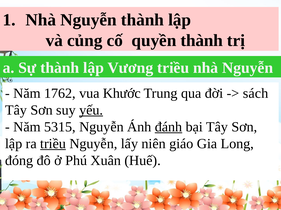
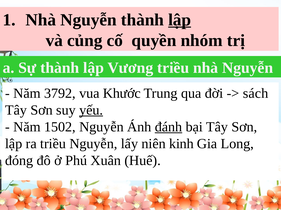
lập at (180, 20) underline: none -> present
quyền thành: thành -> nhóm
1762: 1762 -> 3792
5315: 5315 -> 1502
triều at (53, 144) underline: present -> none
giáo: giáo -> kinh
